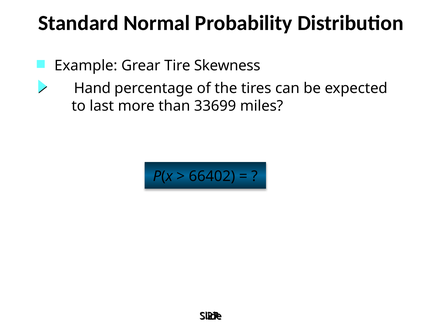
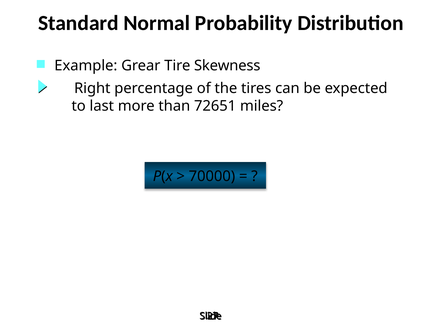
Hand: Hand -> Right
33699: 33699 -> 72651
66402: 66402 -> 70000
